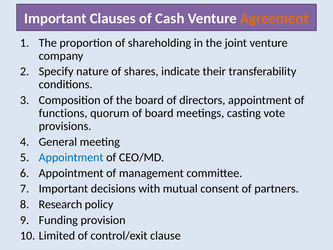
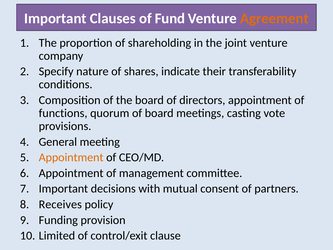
Cash: Cash -> Fund
Appointment at (71, 157) colour: blue -> orange
Research: Research -> Receives
